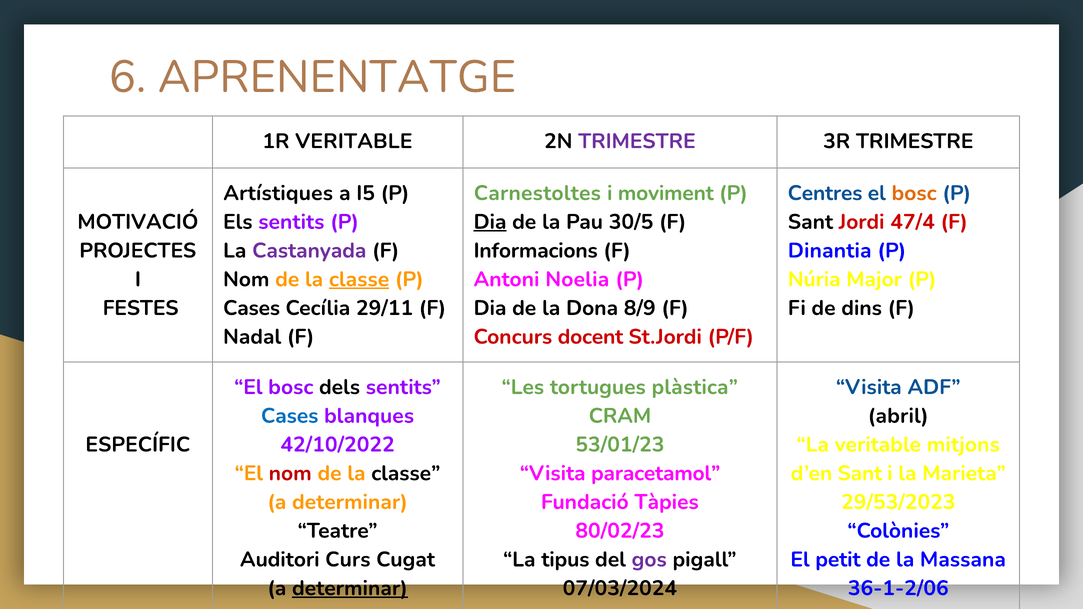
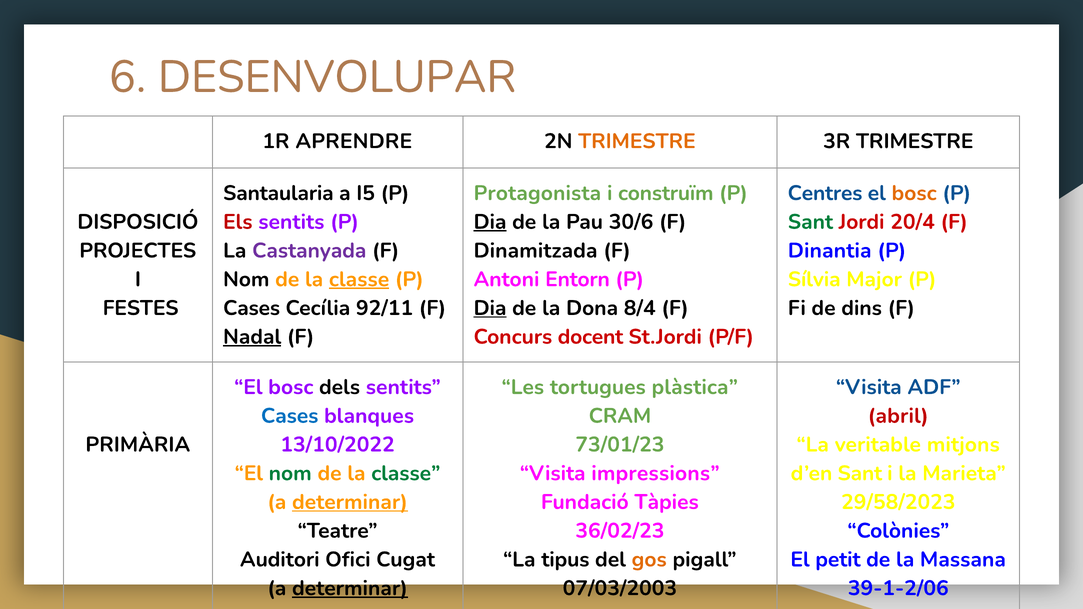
APRENENTATGE: APRENENTATGE -> DESENVOLUPAR
1R VERITABLE: VERITABLE -> APRENDRE
TRIMESTRE at (637, 141) colour: purple -> orange
Artístiques: Artístiques -> Santaularia
Carnestoltes: Carnestoltes -> Protagonista
moviment: moviment -> construïm
MOTIVACIÓ: MOTIVACIÓ -> DISPOSICIÓ
Els colour: black -> red
30/5: 30/5 -> 30/6
Sant at (810, 222) colour: black -> green
47/4: 47/4 -> 20/4
Informacions: Informacions -> Dinamitzada
Noelia: Noelia -> Entorn
Núria: Núria -> Sílvia
29/11: 29/11 -> 92/11
Dia at (490, 308) underline: none -> present
8/9: 8/9 -> 8/4
Nadal underline: none -> present
abril colour: black -> red
ESPECÍFIC: ESPECÍFIC -> PRIMÀRIA
42/10/2022: 42/10/2022 -> 13/10/2022
53/01/23: 53/01/23 -> 73/01/23
nom at (290, 473) colour: red -> green
classe at (406, 473) colour: black -> green
paracetamol: paracetamol -> impressions
determinar at (350, 502) underline: none -> present
29/53/2023: 29/53/2023 -> 29/58/2023
80/02/23: 80/02/23 -> 36/02/23
Curs: Curs -> Ofici
gos colour: purple -> orange
07/03/2024: 07/03/2024 -> 07/03/2003
36-1-2/06: 36-1-2/06 -> 39-1-2/06
